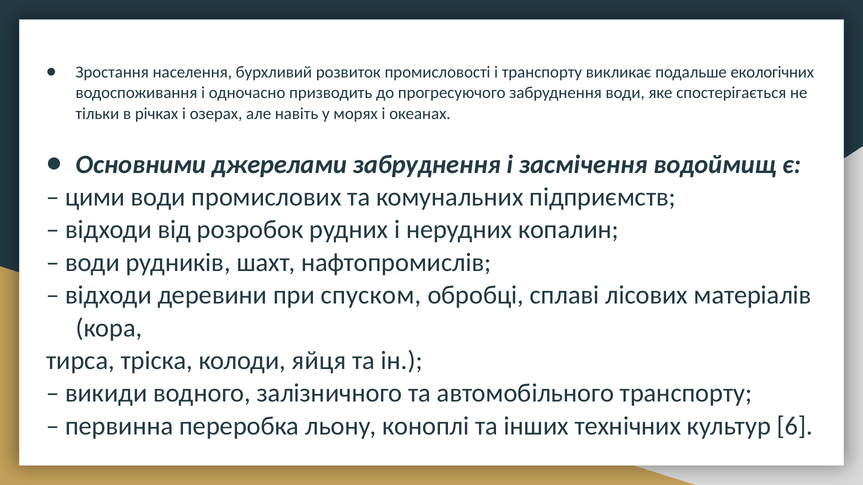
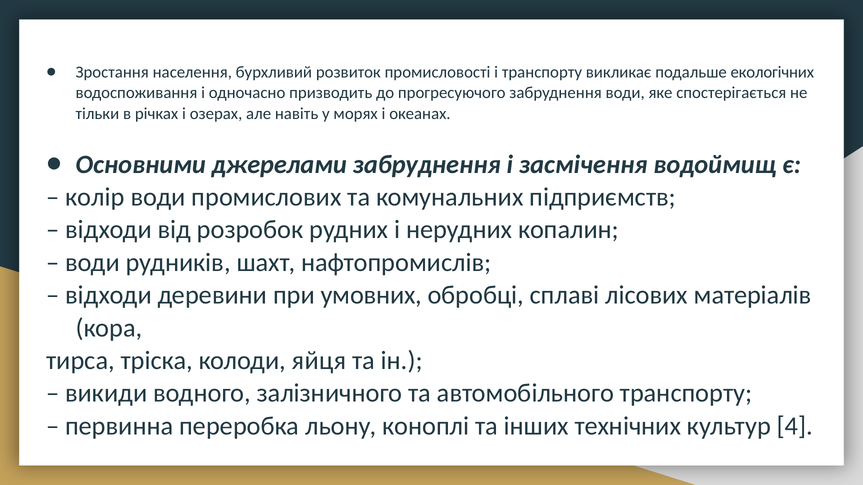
цими: цими -> колір
спуском: спуском -> умовних
6: 6 -> 4
